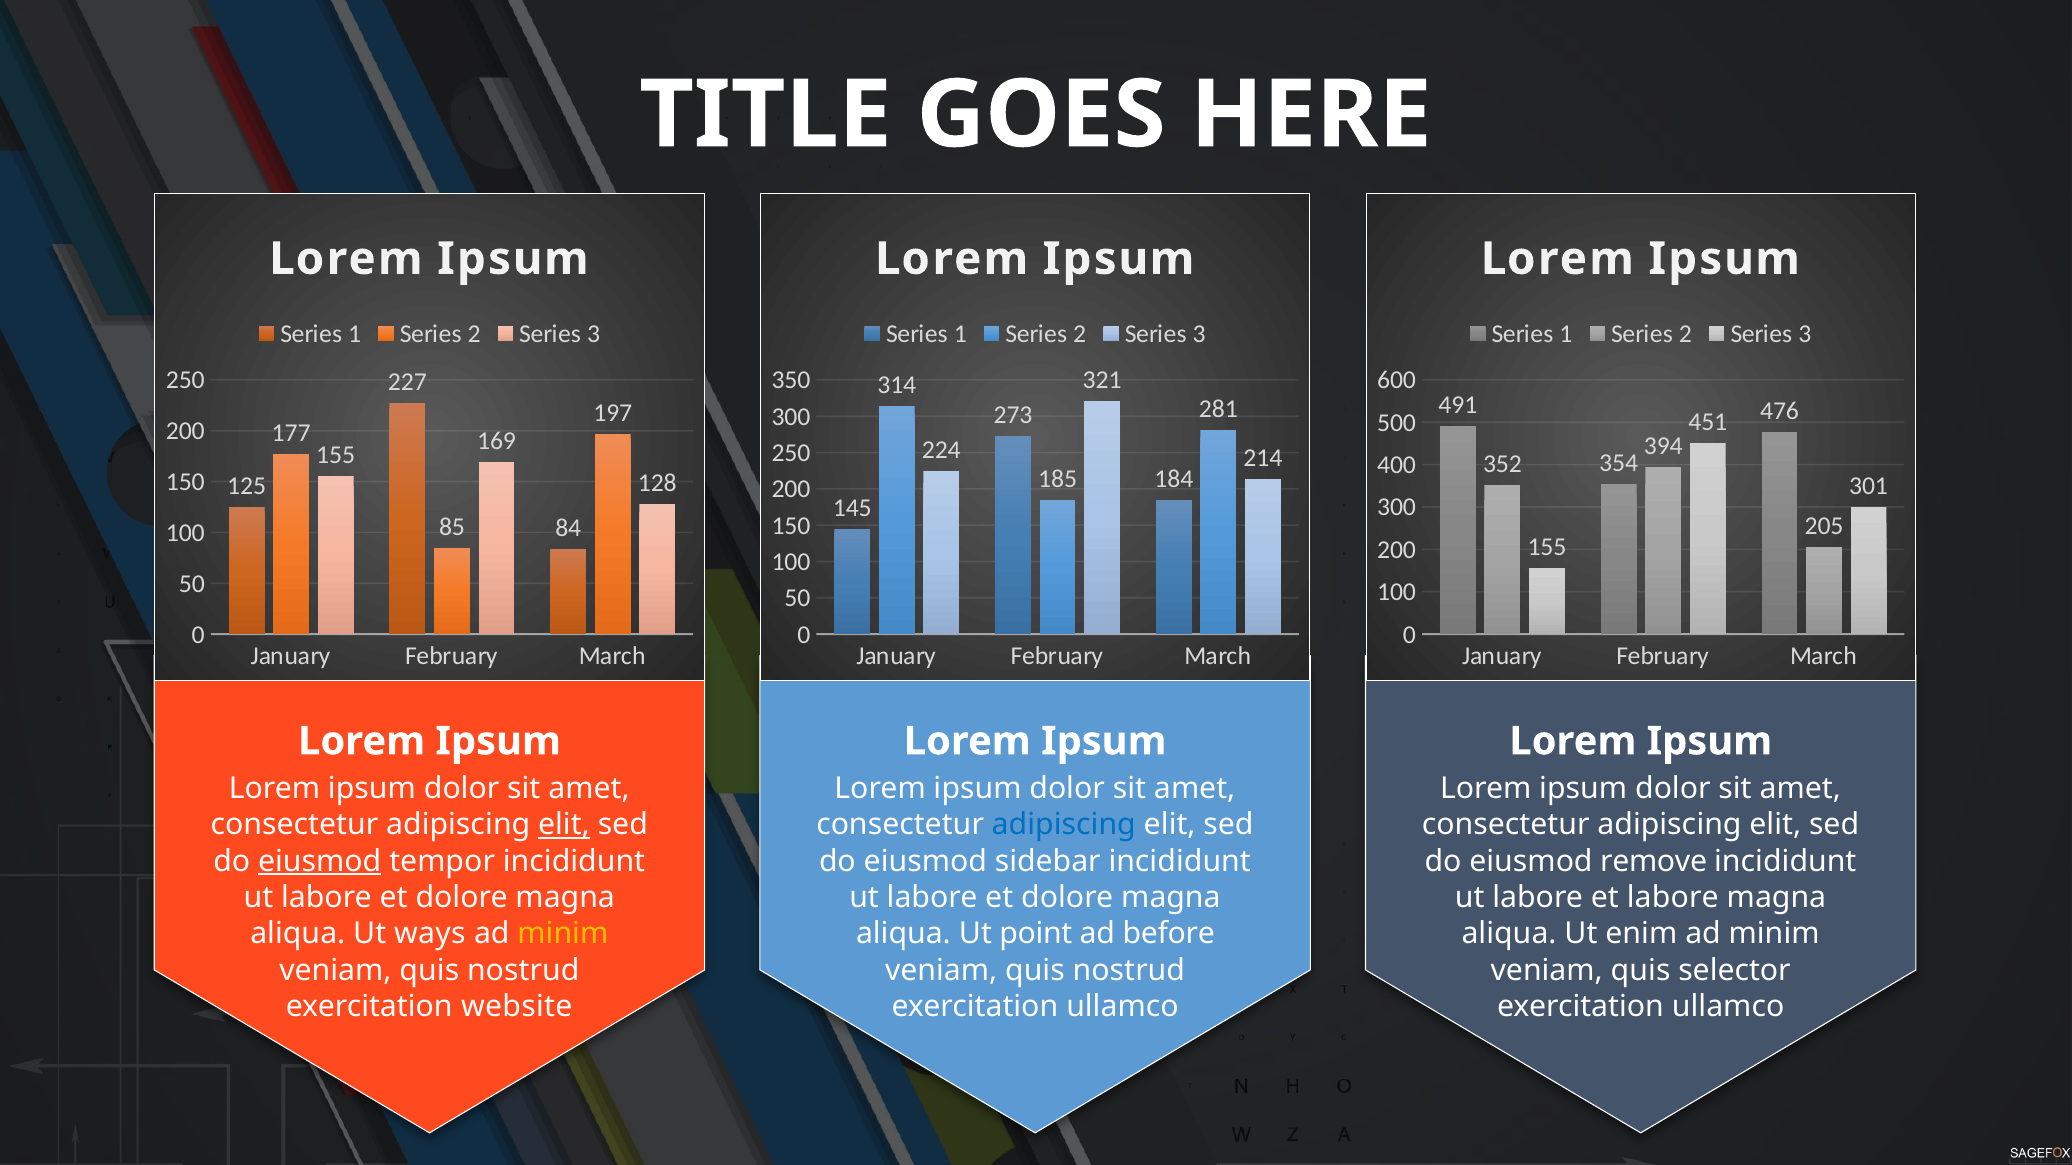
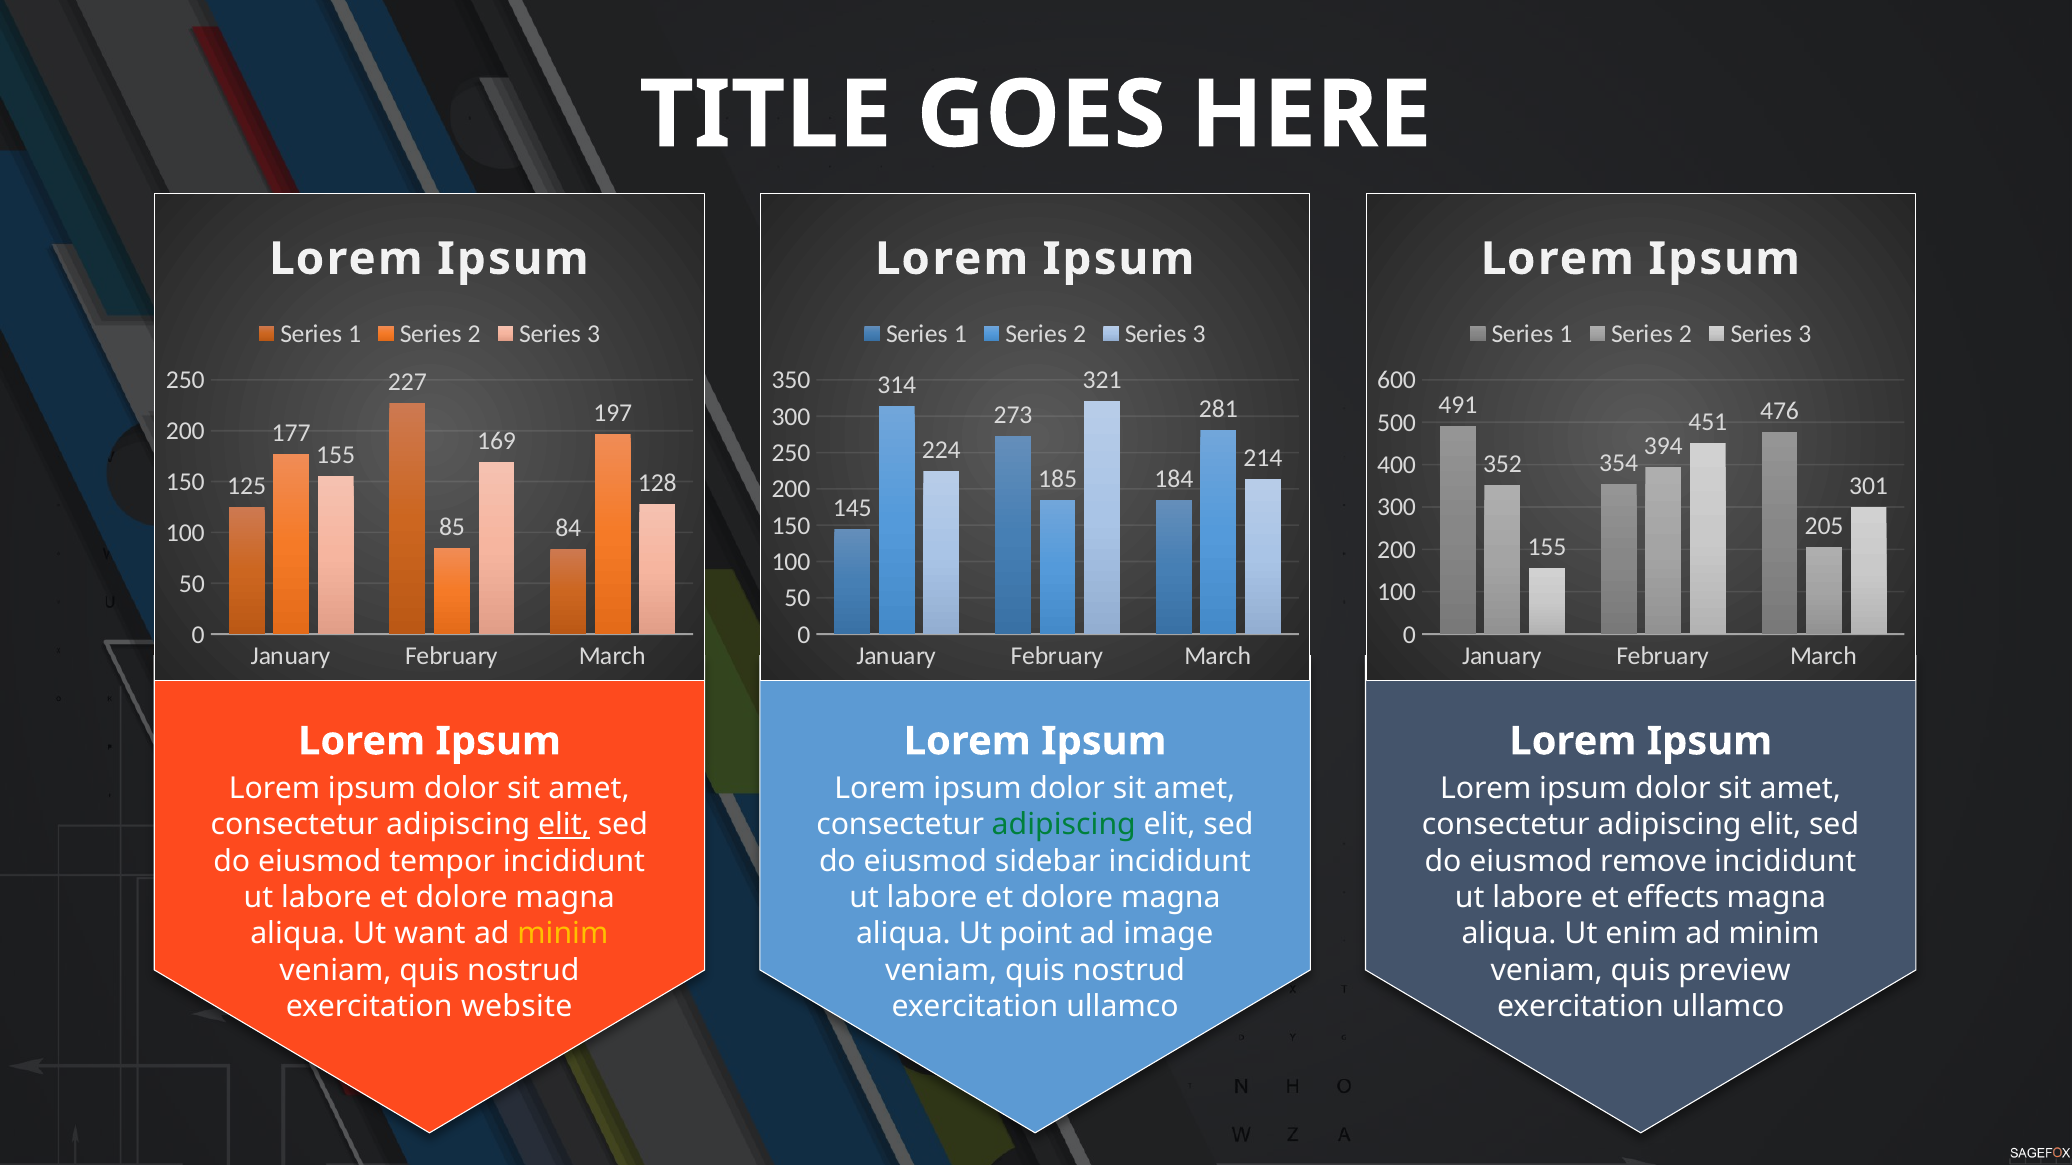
adipiscing at (1064, 825) colour: blue -> green
eiusmod at (320, 862) underline: present -> none
et labore: labore -> effects
ways: ways -> want
before: before -> image
selector: selector -> preview
